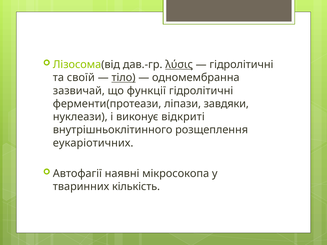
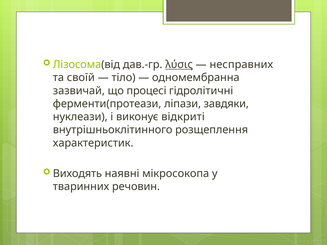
гідролітичні at (241, 65): гідролітичні -> несправних
тіло underline: present -> none
функції: функції -> процесі
еукаріотичних: еукаріотичних -> характеристик
Автофагії: Автофагії -> Виходять
кількість: кількість -> речовин
